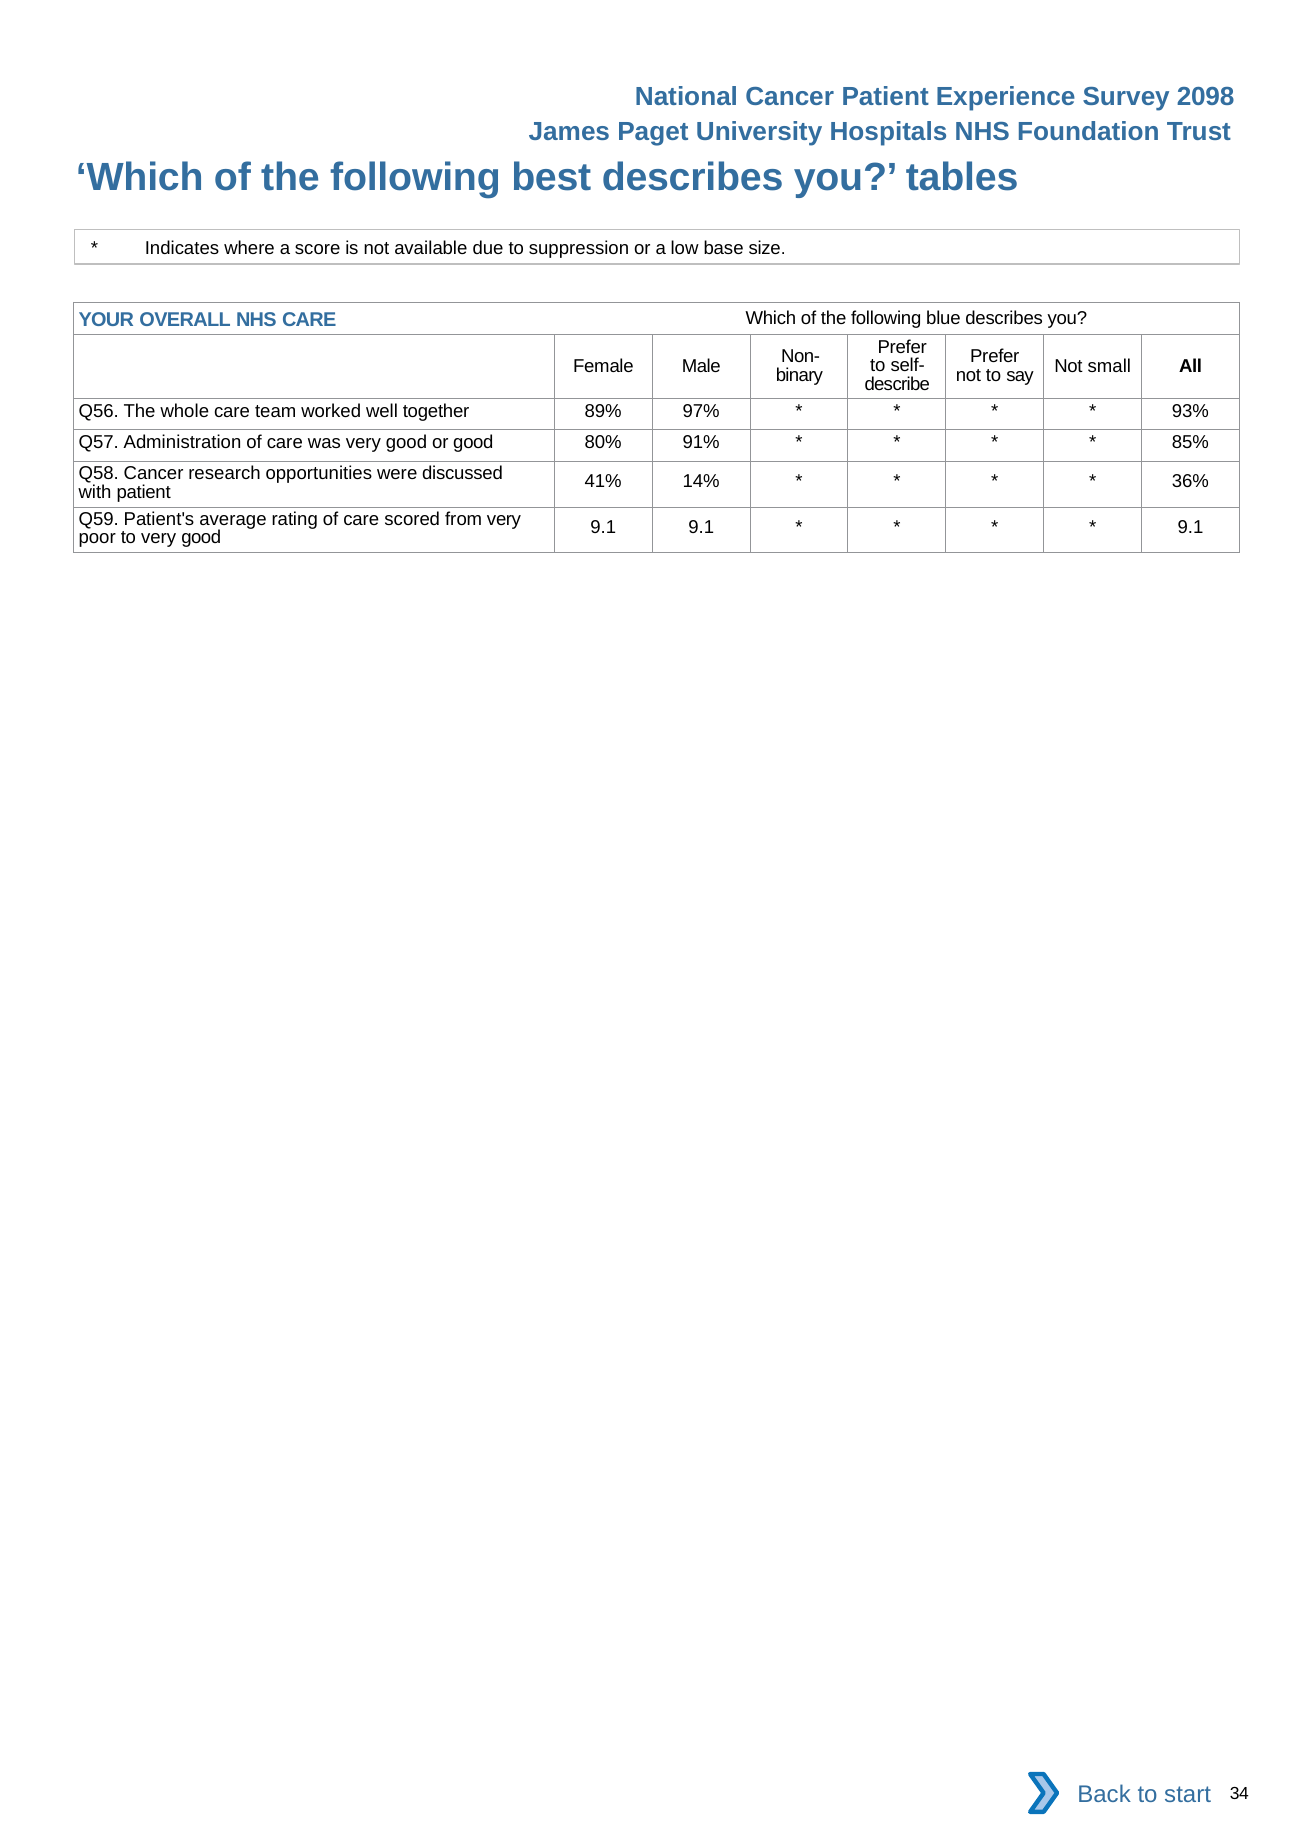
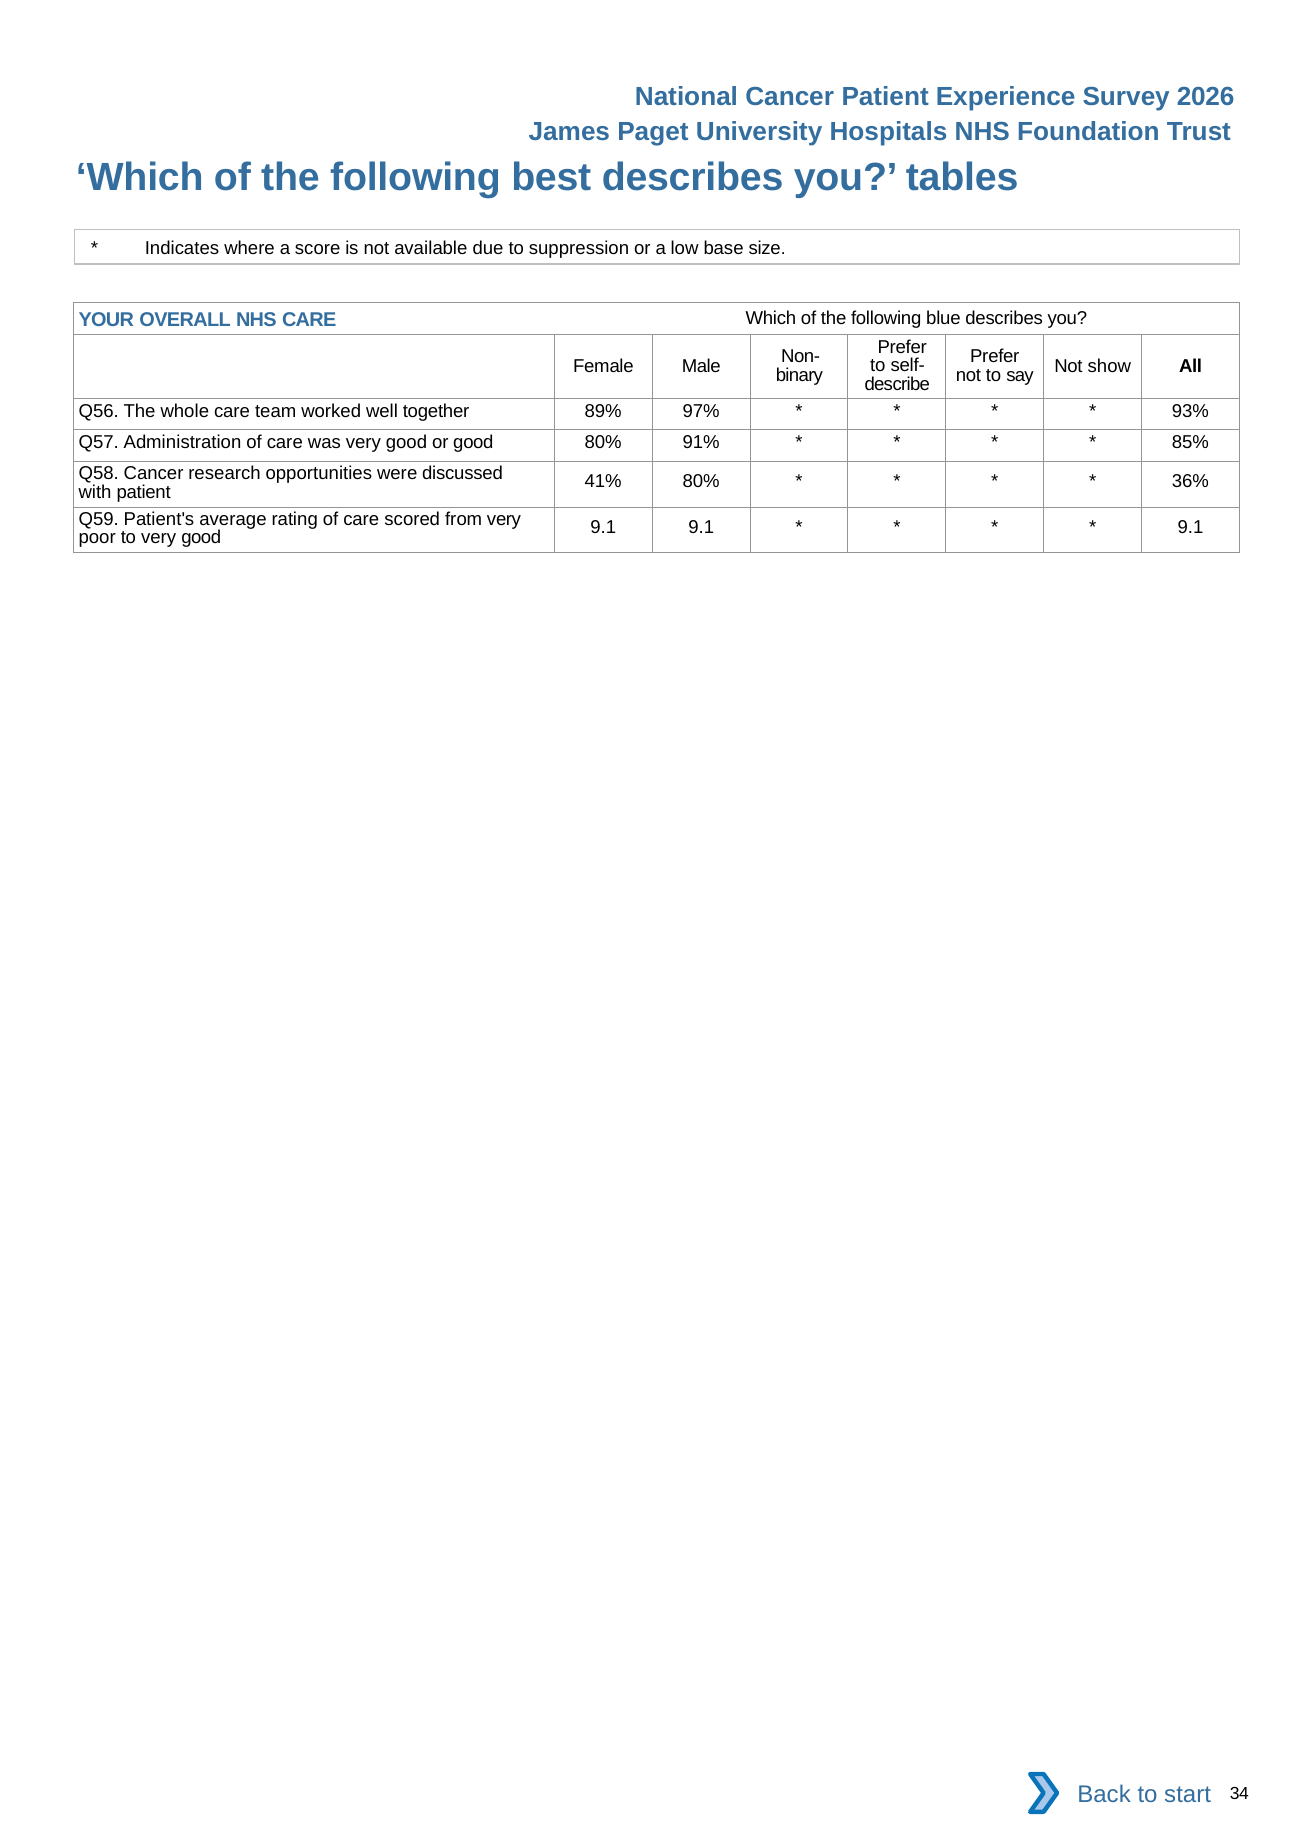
2098: 2098 -> 2026
small: small -> show
41% 14%: 14% -> 80%
